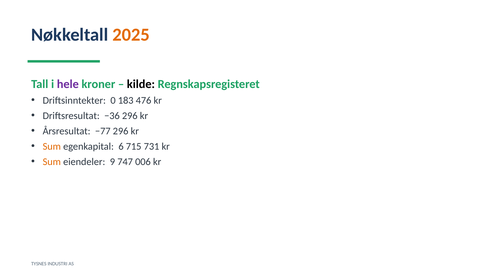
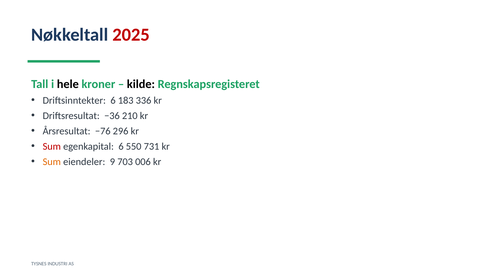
2025 colour: orange -> red
hele colour: purple -> black
Driftsinntekter 0: 0 -> 6
476: 476 -> 336
−36 296: 296 -> 210
−77: −77 -> −76
Sum at (52, 147) colour: orange -> red
715: 715 -> 550
747: 747 -> 703
